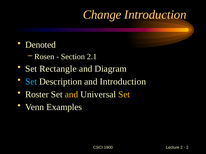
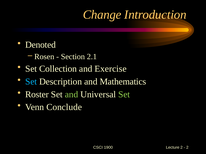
Rectangle: Rectangle -> Collection
Diagram: Diagram -> Exercise
and Introduction: Introduction -> Mathematics
and at (72, 95) colour: yellow -> light green
Set at (124, 95) colour: yellow -> light green
Examples: Examples -> Conclude
